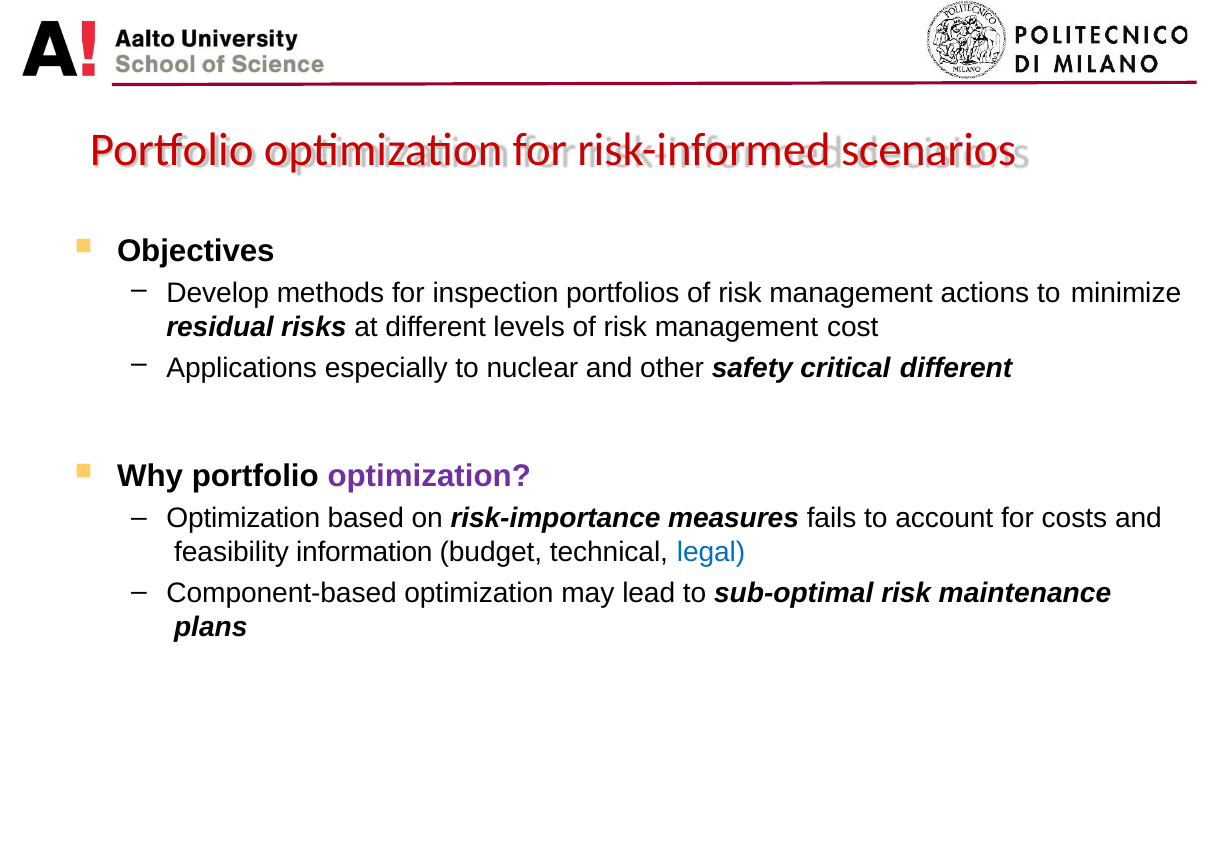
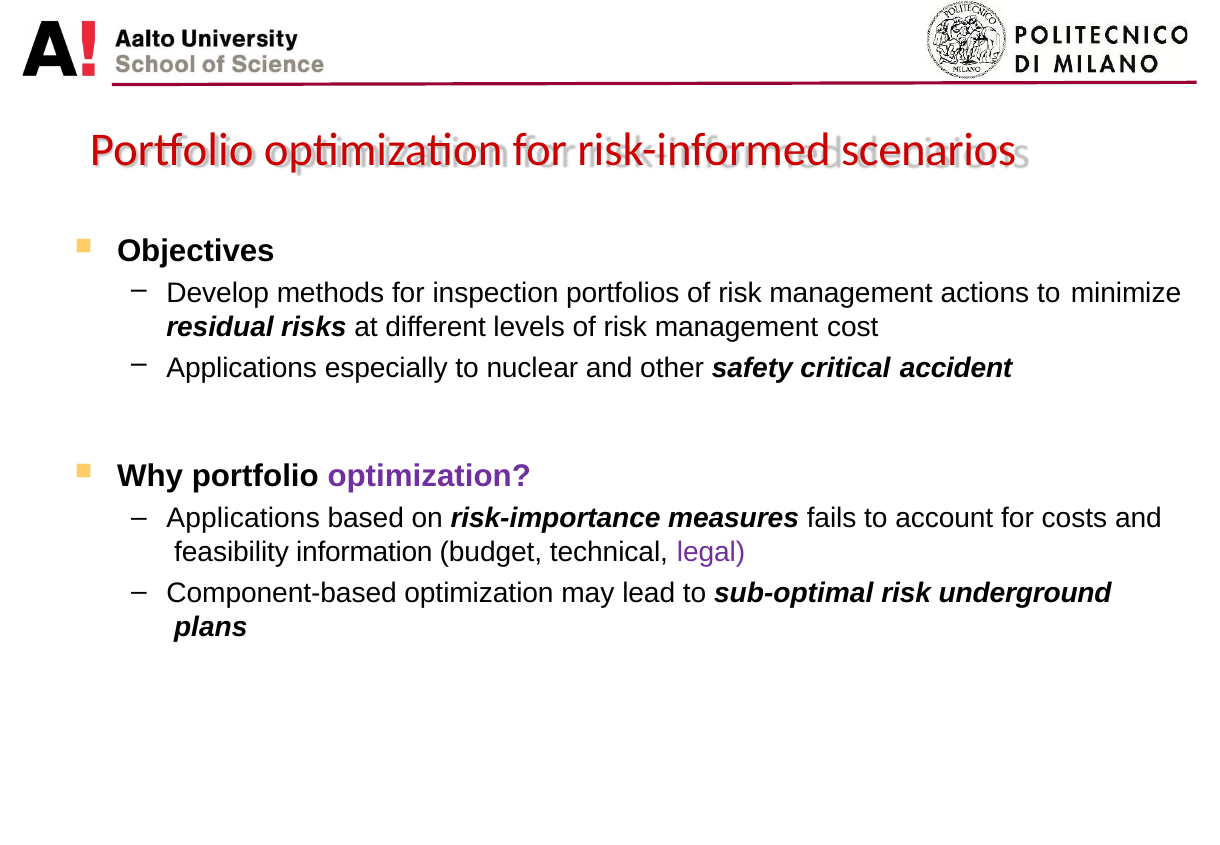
critical different: different -> accident
Optimization at (243, 518): Optimization -> Applications
legal colour: blue -> purple
maintenance: maintenance -> underground
